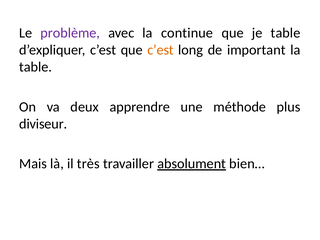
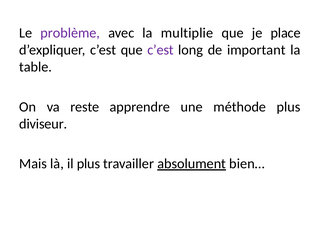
continue: continue -> multiplie
je table: table -> place
c’est at (161, 50) colour: orange -> purple
deux: deux -> reste
il très: très -> plus
